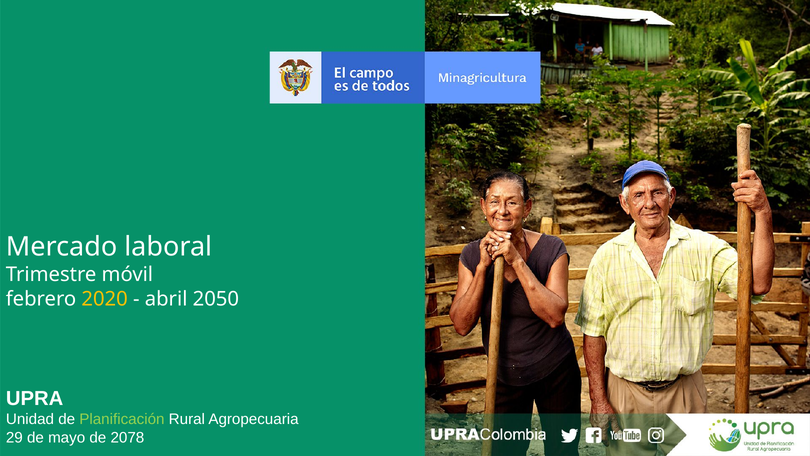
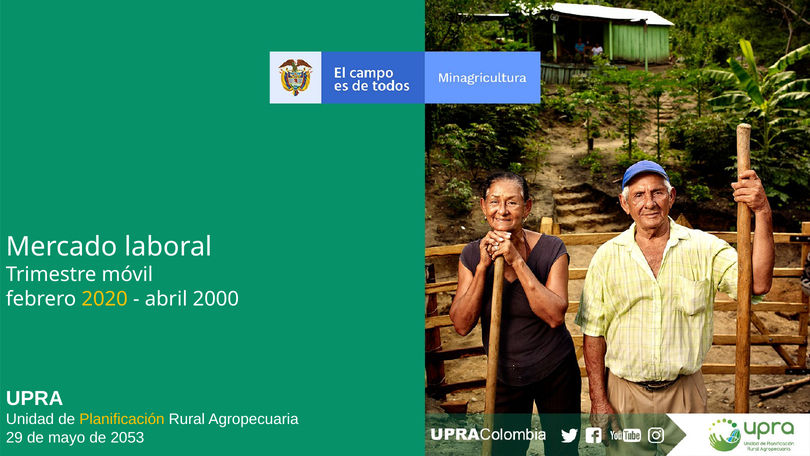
2050: 2050 -> 2000
Planificación colour: light green -> yellow
2078: 2078 -> 2053
